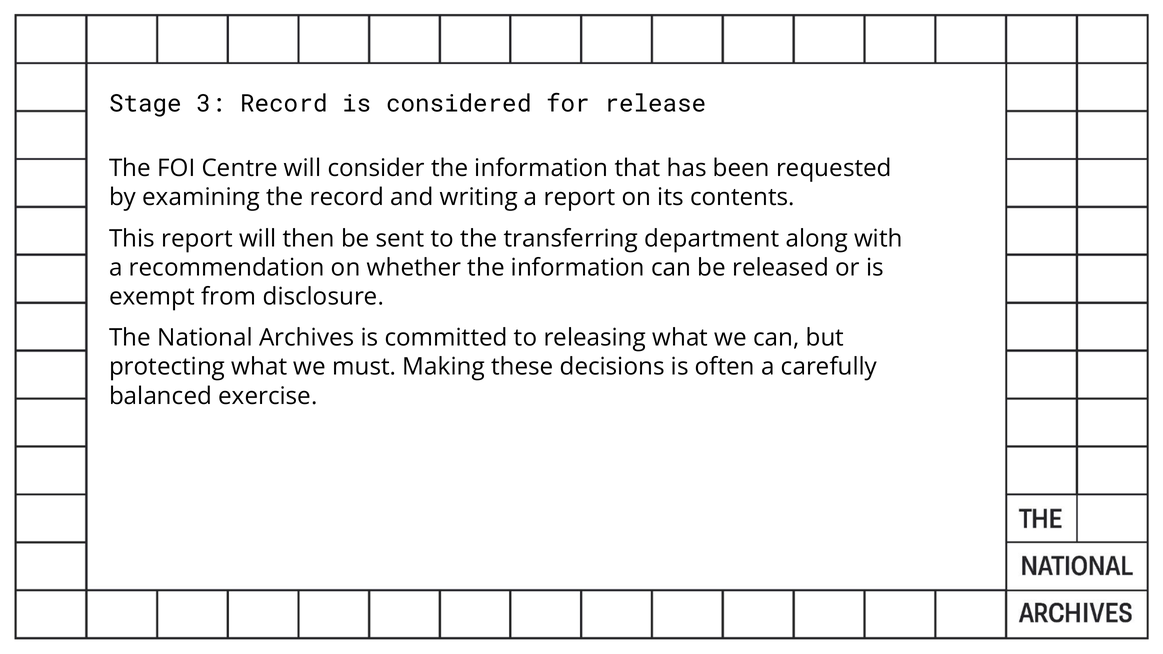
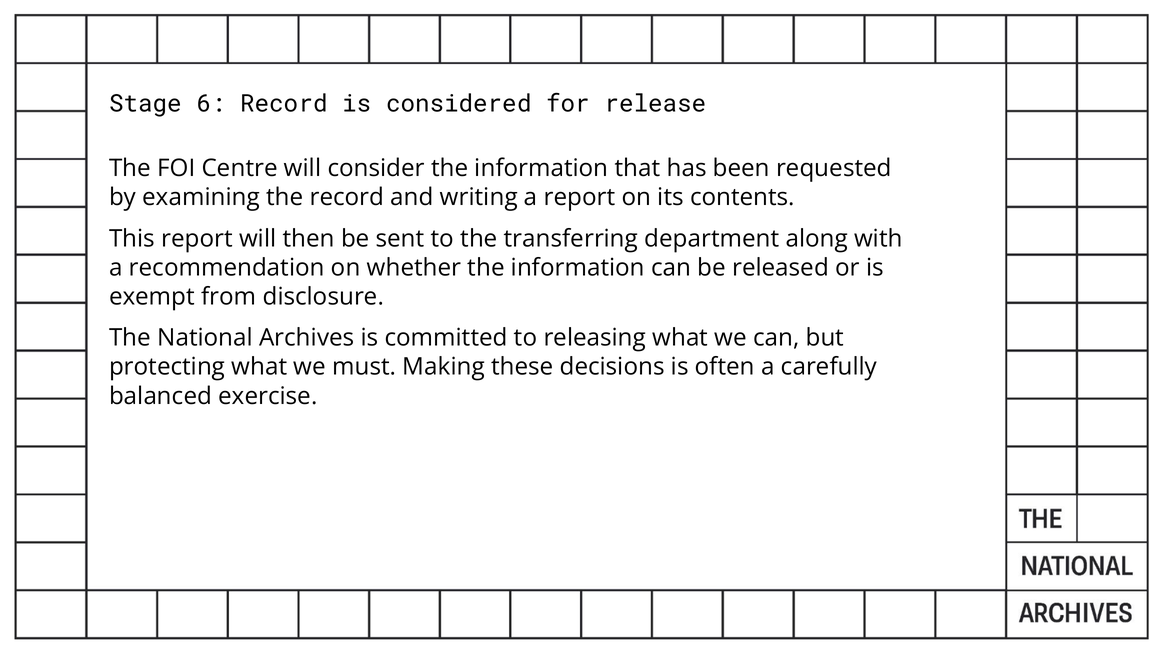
3: 3 -> 6
